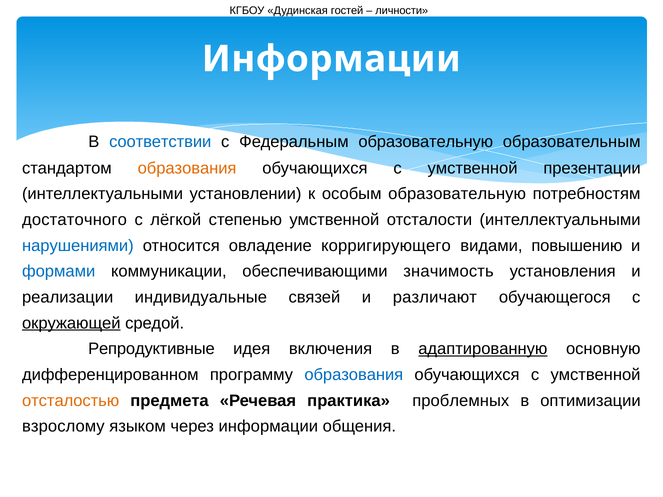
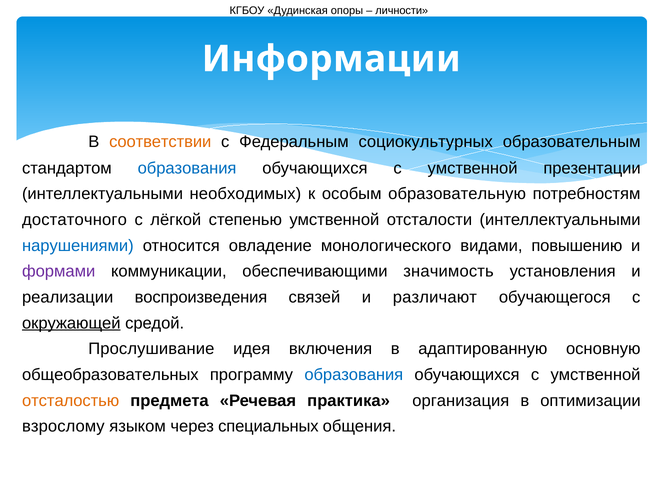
гостей: гостей -> опоры
соответствии colour: blue -> orange
Федеральным образовательную: образовательную -> социокультурных
образования at (187, 168) colour: orange -> blue
установлении: установлении -> необходимых
корригирующего: корригирующего -> монологического
формами colour: blue -> purple
индивидуальные: индивидуальные -> воспроизведения
Репродуктивные: Репродуктивные -> Прослушивание
адаптированную underline: present -> none
дифференцированном: дифференцированном -> общеобразовательных
проблемных: проблемных -> организация
через информации: информации -> специальных
